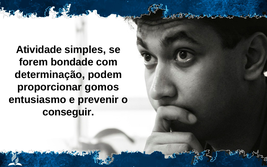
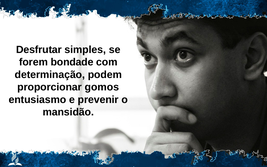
Atividade: Atividade -> Desfrutar
conseguir: conseguir -> mansidão
